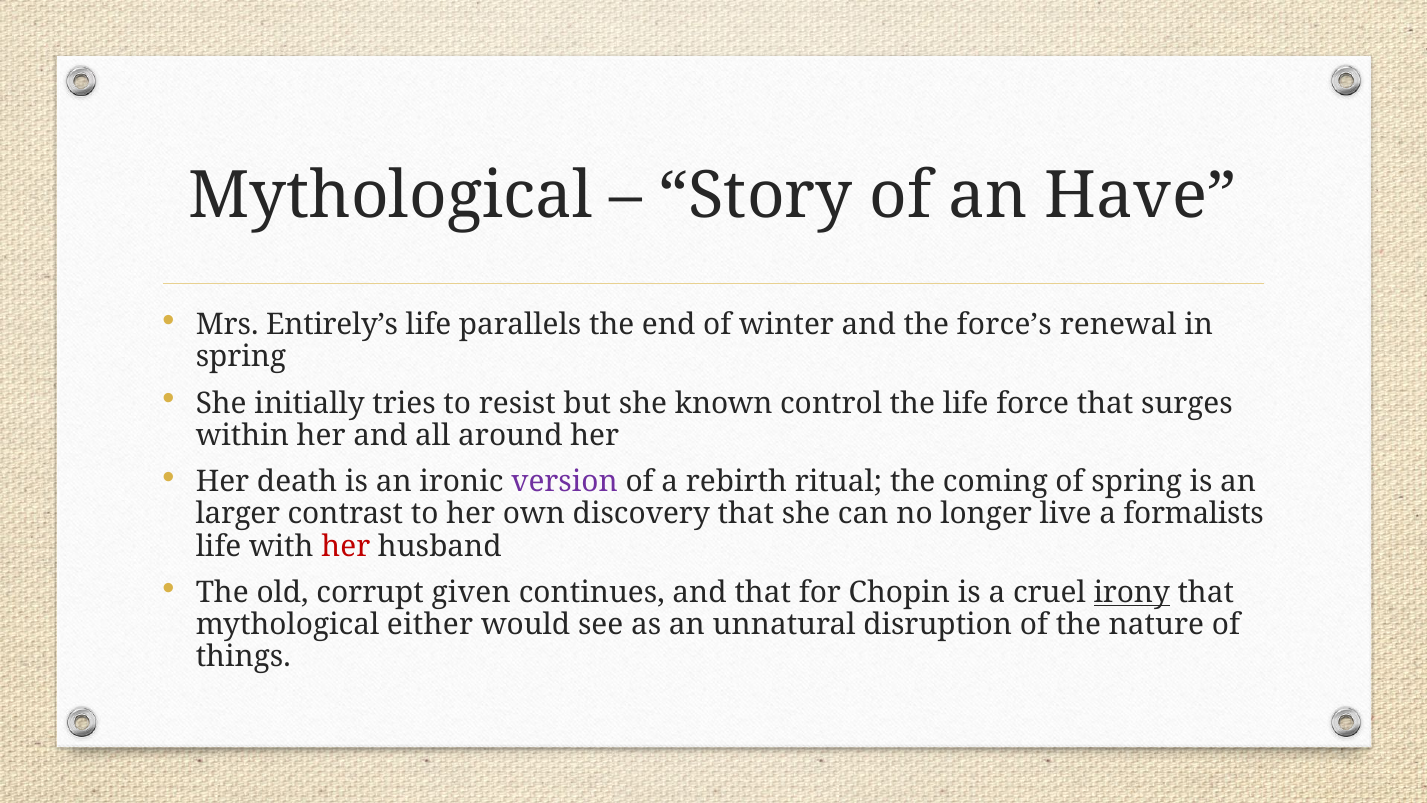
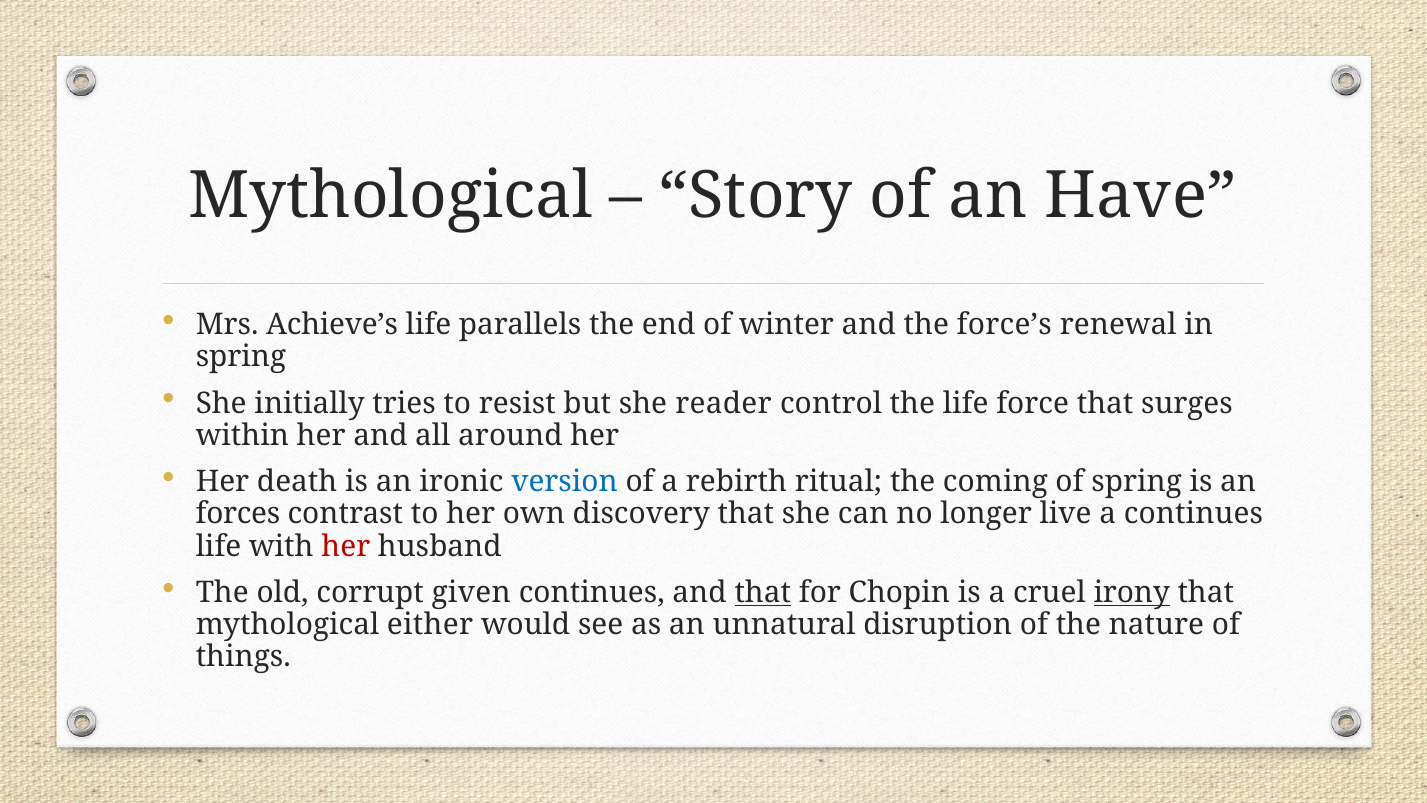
Entirely’s: Entirely’s -> Achieve’s
known: known -> reader
version colour: purple -> blue
larger: larger -> forces
a formalists: formalists -> continues
that at (763, 593) underline: none -> present
